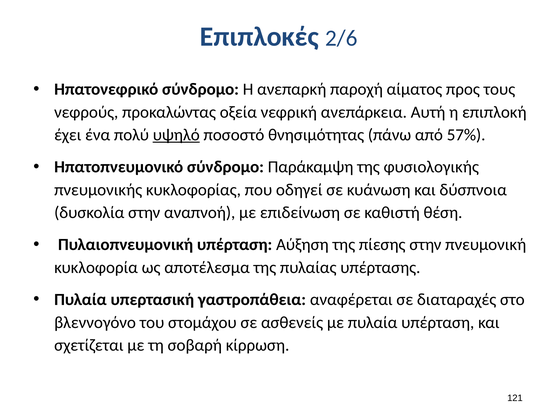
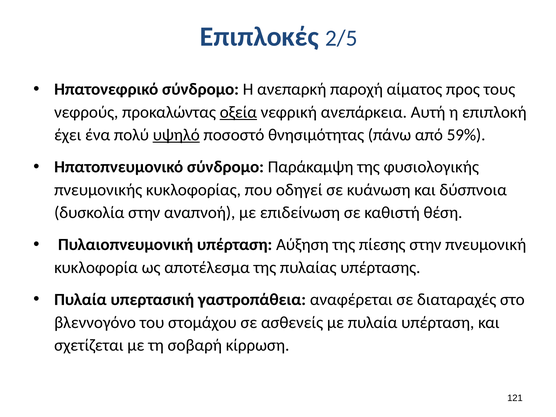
2/6: 2/6 -> 2/5
οξεία underline: none -> present
57%: 57% -> 59%
